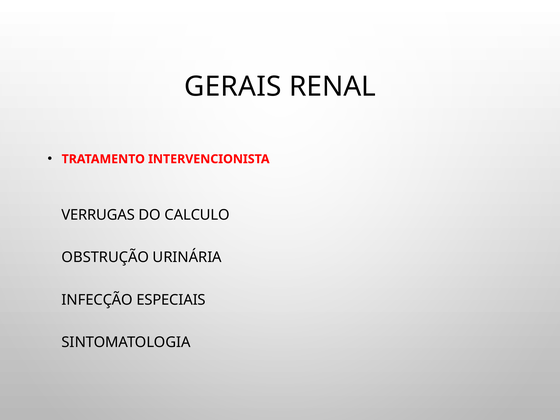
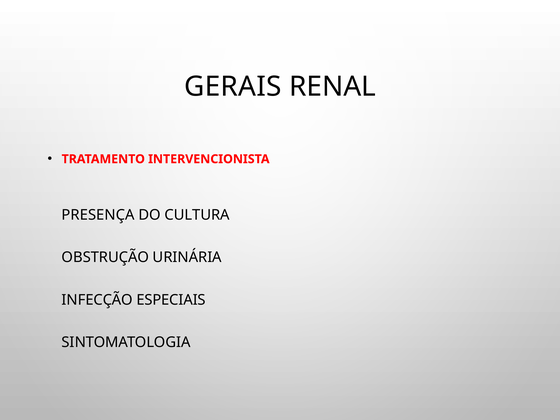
VERRUGAS: VERRUGAS -> PRESENÇA
CALCULO: CALCULO -> CULTURA
